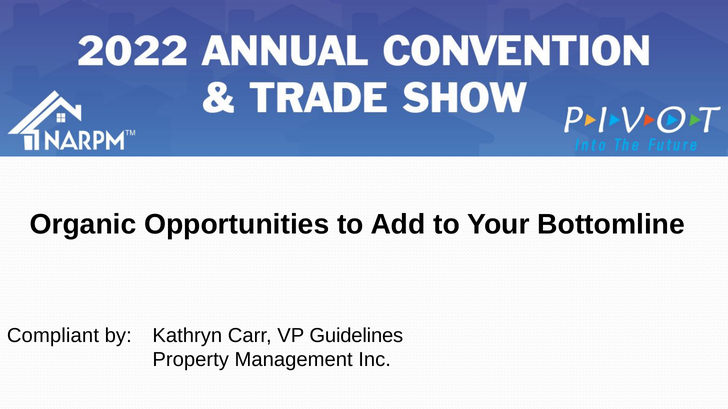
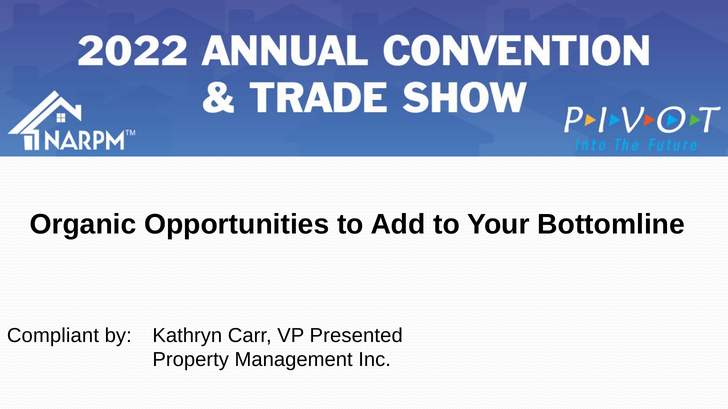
Guidelines: Guidelines -> Presented
